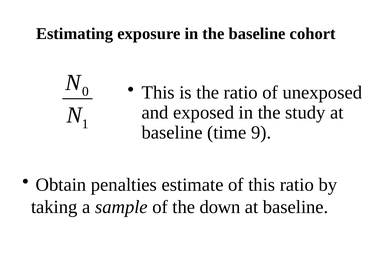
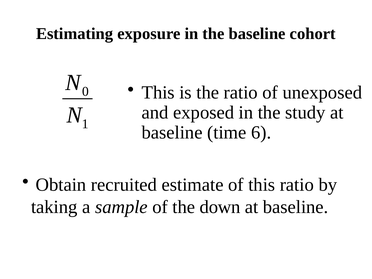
9: 9 -> 6
penalties: penalties -> recruited
